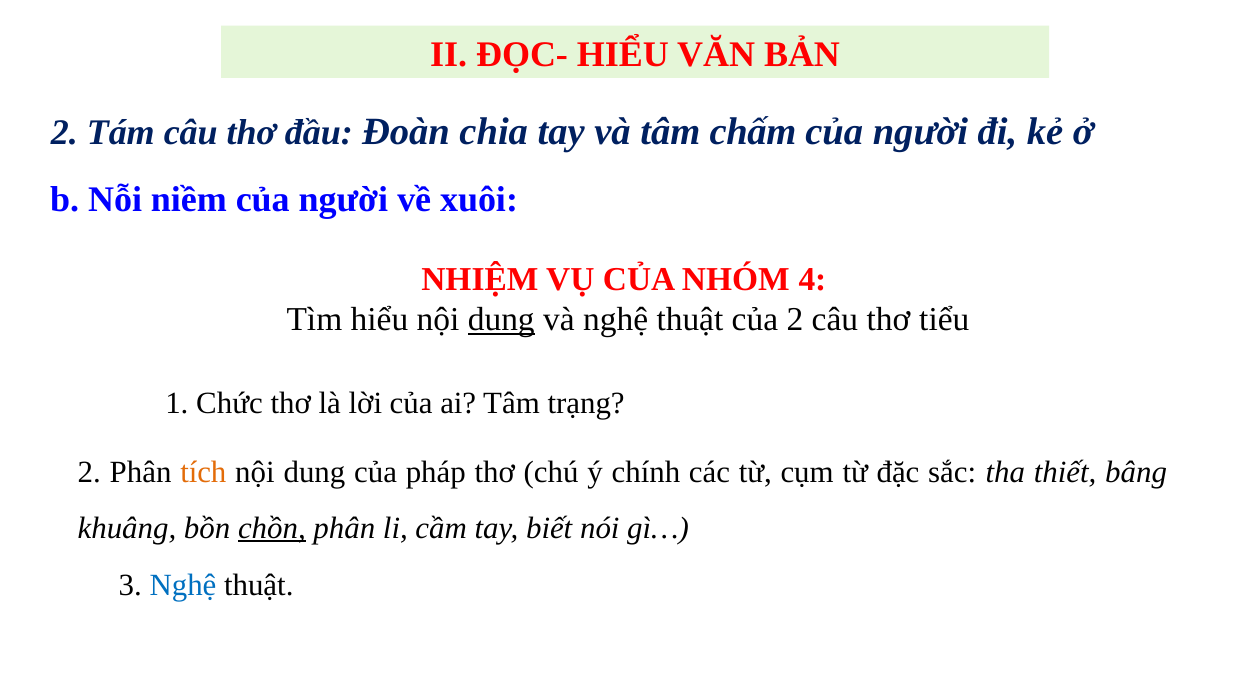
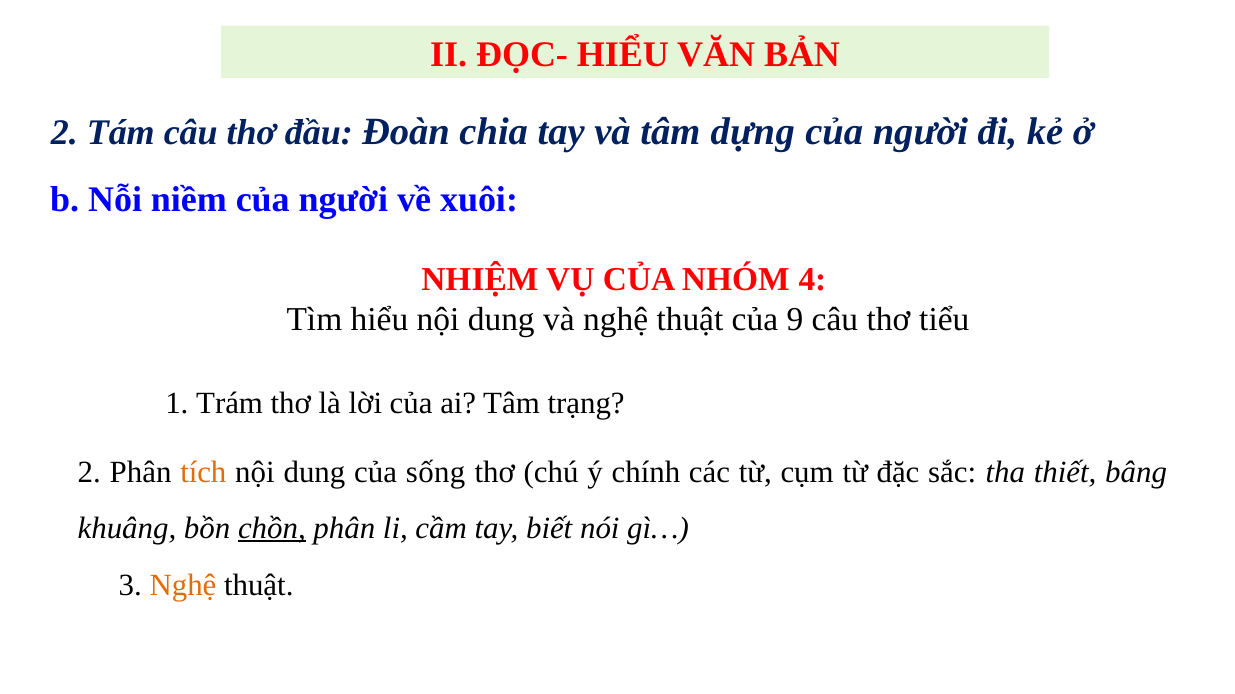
chấm: chấm -> dựng
dung at (501, 320) underline: present -> none
của 2: 2 -> 9
Chức: Chức -> Trám
pháp: pháp -> sống
Nghệ at (183, 585) colour: blue -> orange
